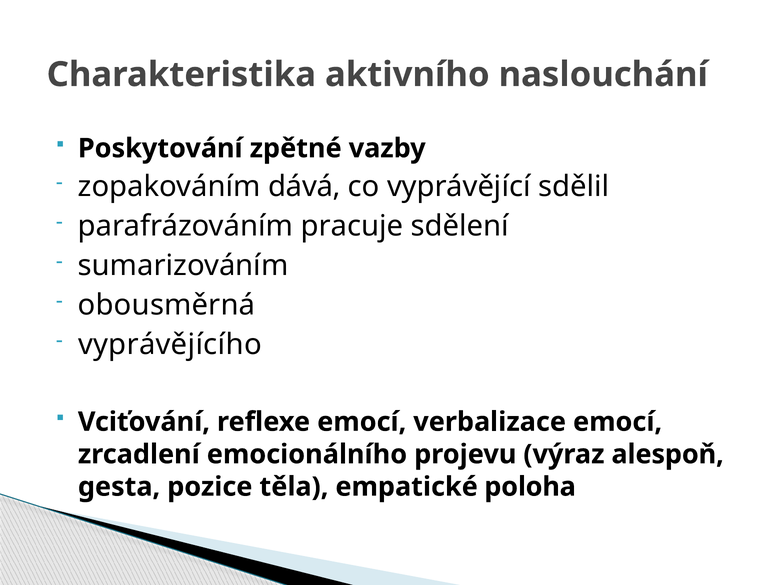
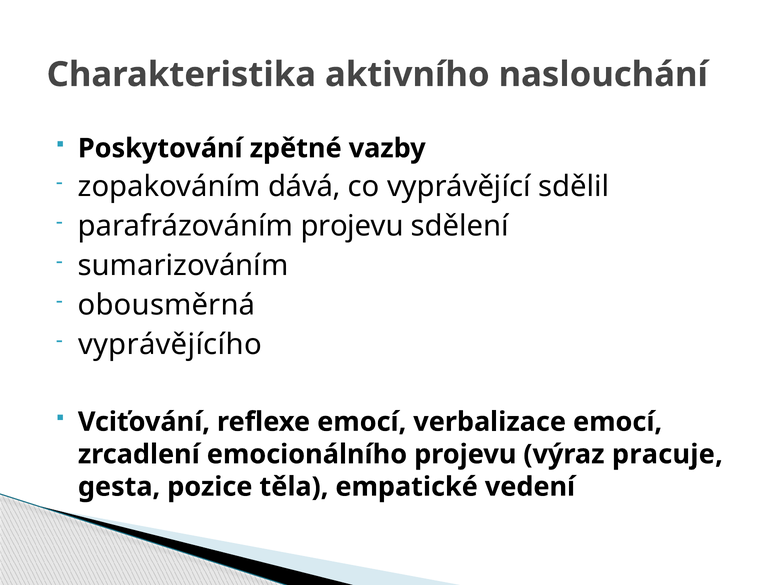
parafrázováním pracuje: pracuje -> projevu
alespoň: alespoň -> pracuje
poloha: poloha -> vedení
